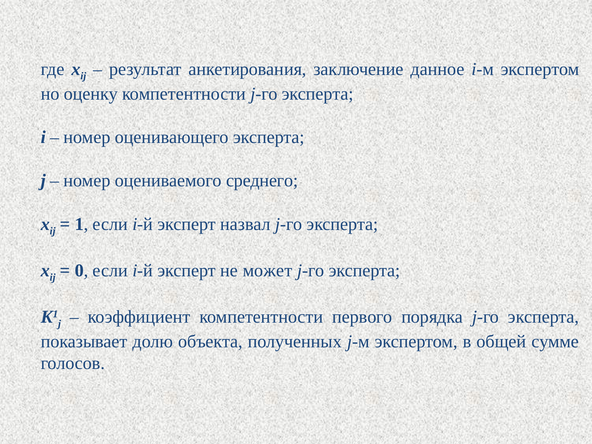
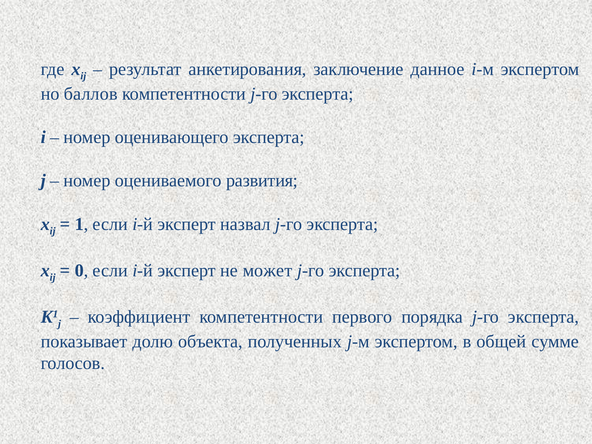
оценку: оценку -> баллов
среднего: среднего -> развития
